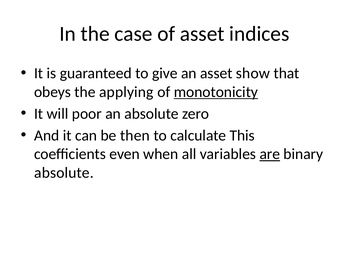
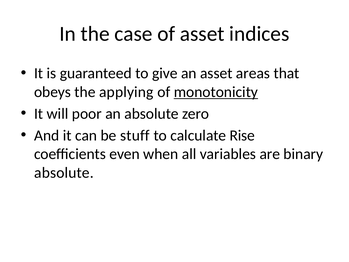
show: show -> areas
then: then -> stuff
This: This -> Rise
are underline: present -> none
